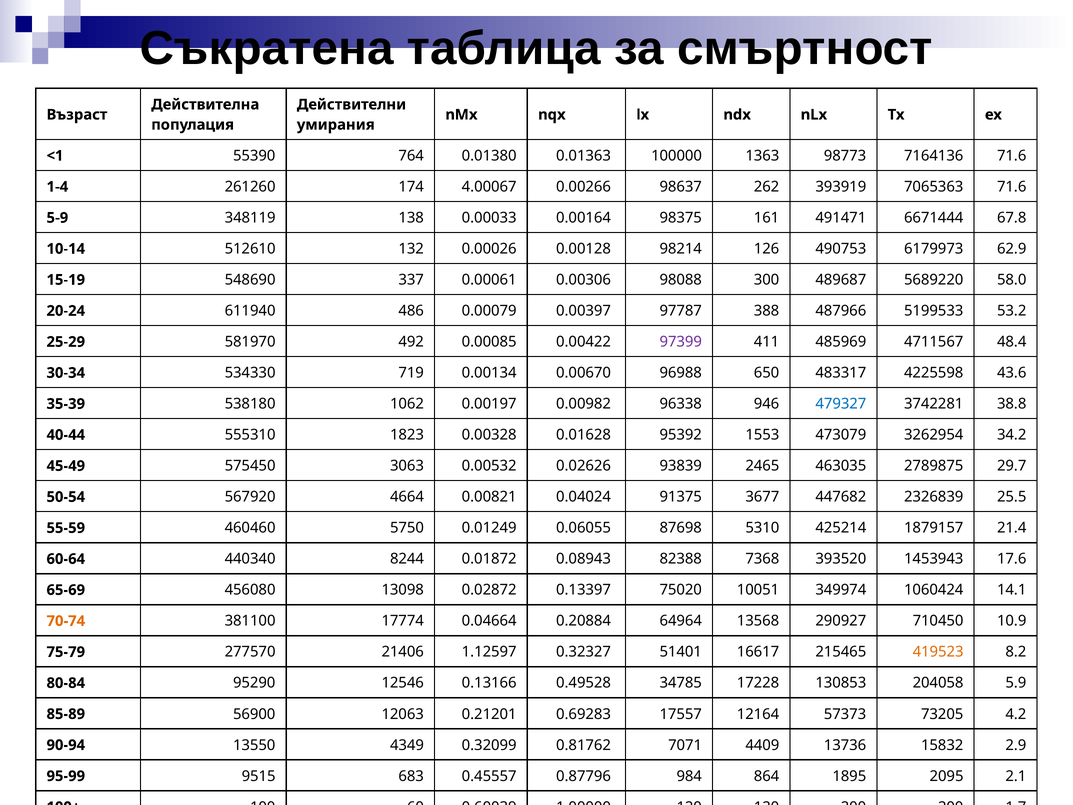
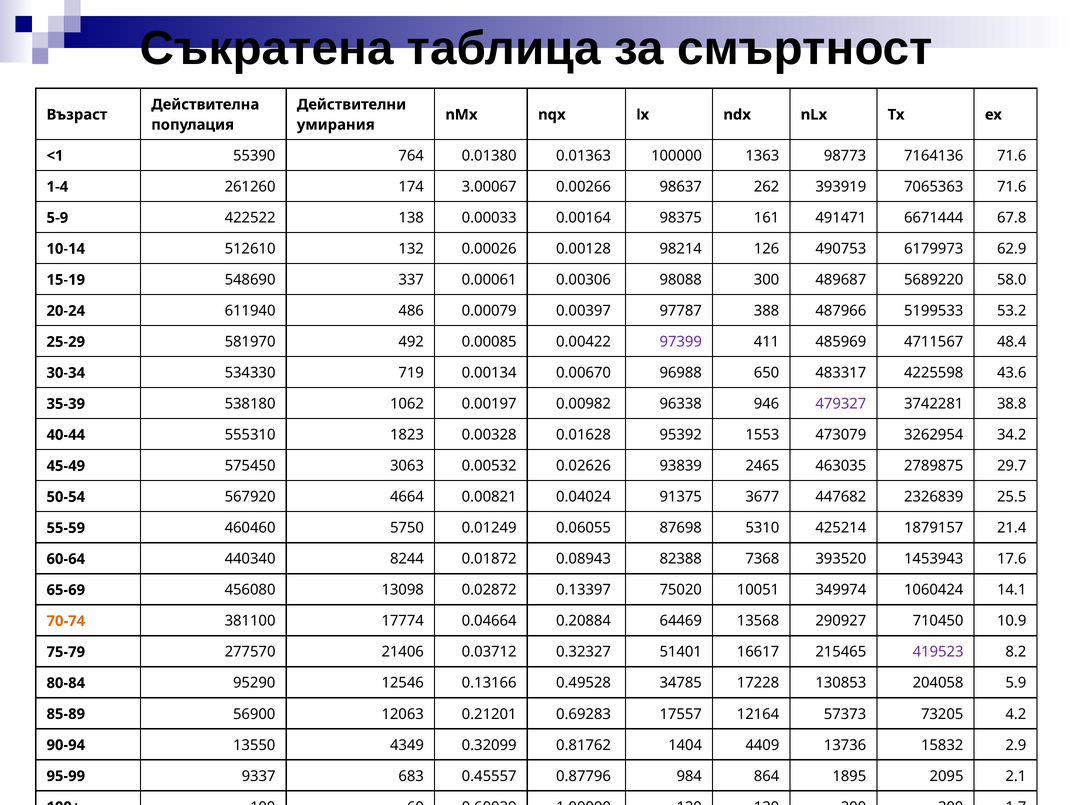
4.00067: 4.00067 -> 3.00067
348119: 348119 -> 422522
479327 colour: blue -> purple
64964: 64964 -> 64469
1.12597: 1.12597 -> 0.03712
419523 colour: orange -> purple
7071: 7071 -> 1404
9515: 9515 -> 9337
